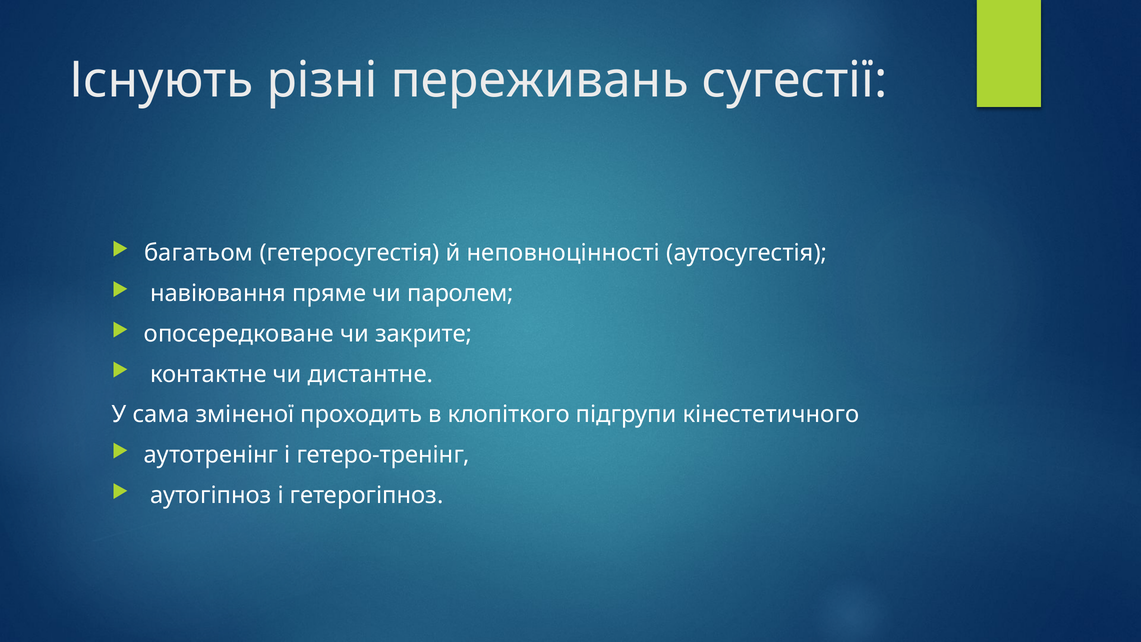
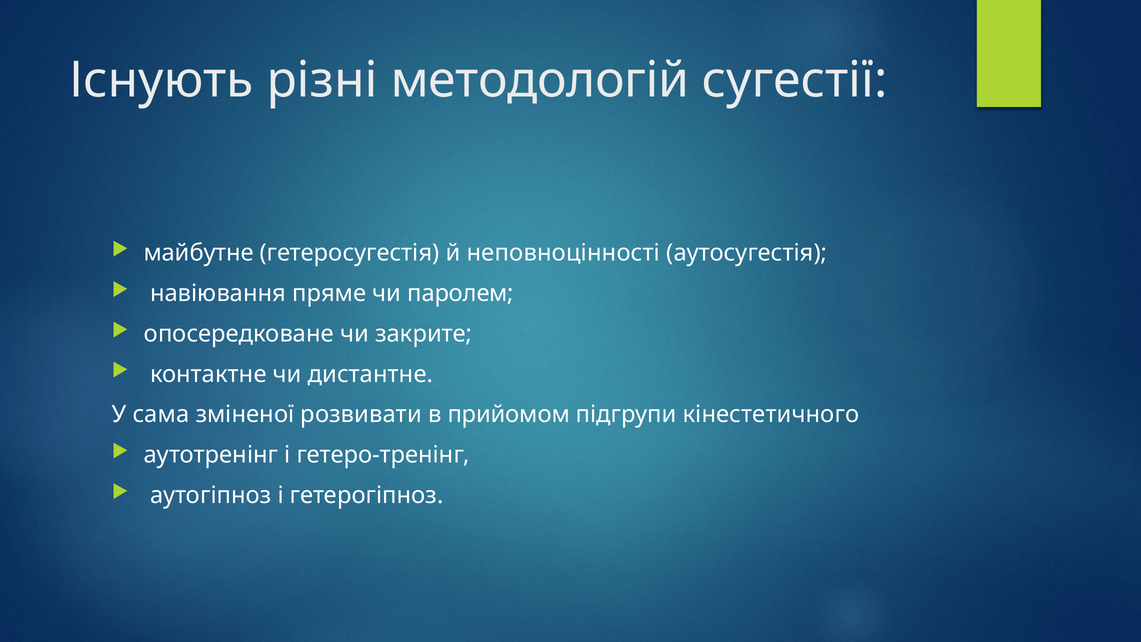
переживань: переживань -> методологій
багатьом: багатьом -> майбутне
проходить: проходить -> розвивати
клопіткого: клопіткого -> прийомом
